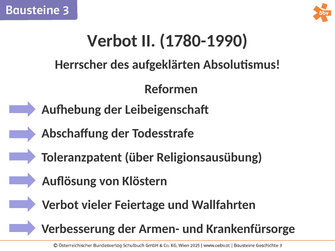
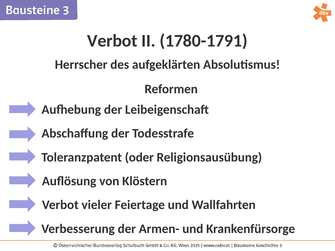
1780-1990: 1780-1990 -> 1780-1791
über: über -> oder
